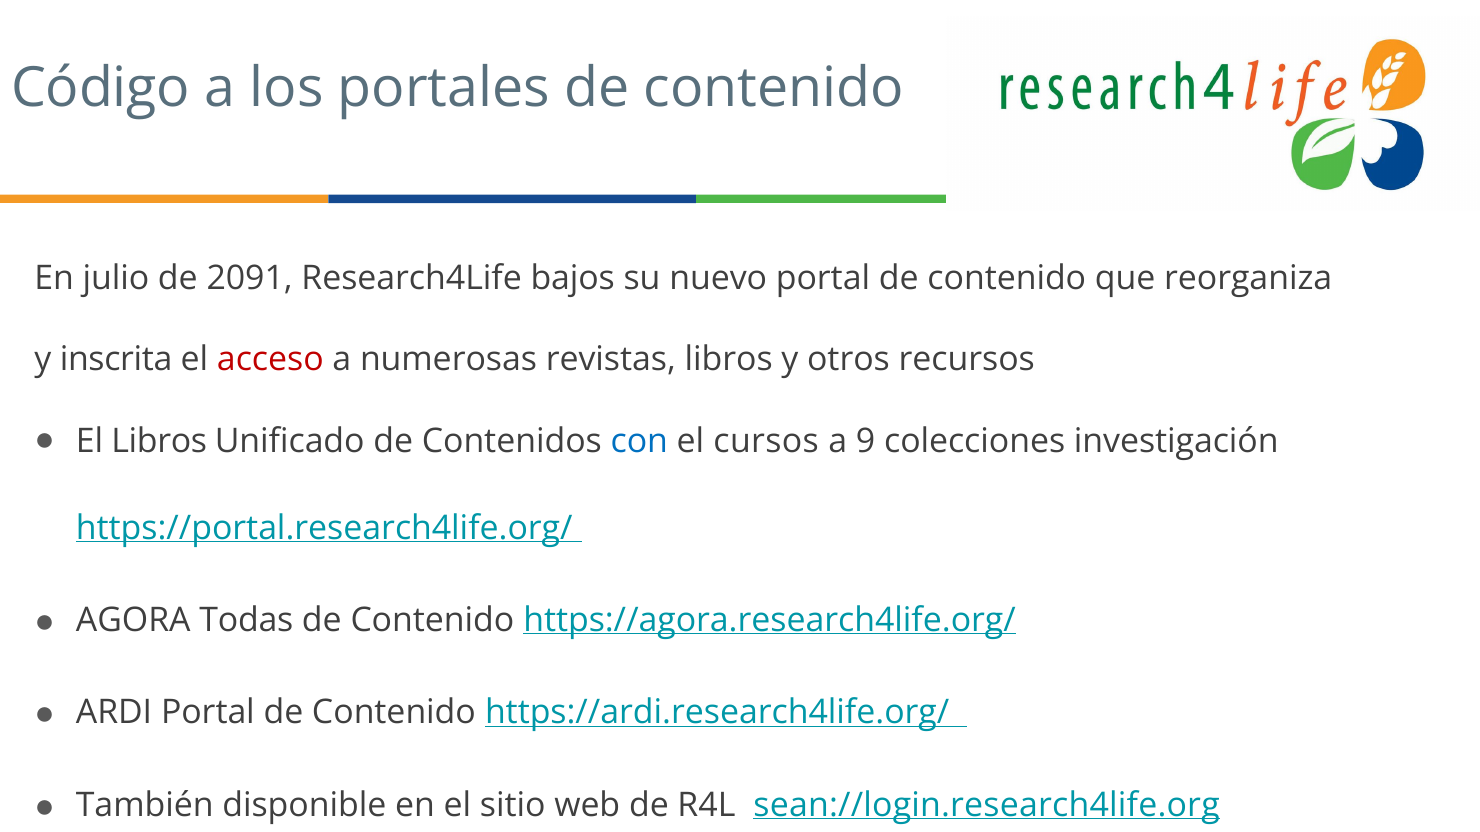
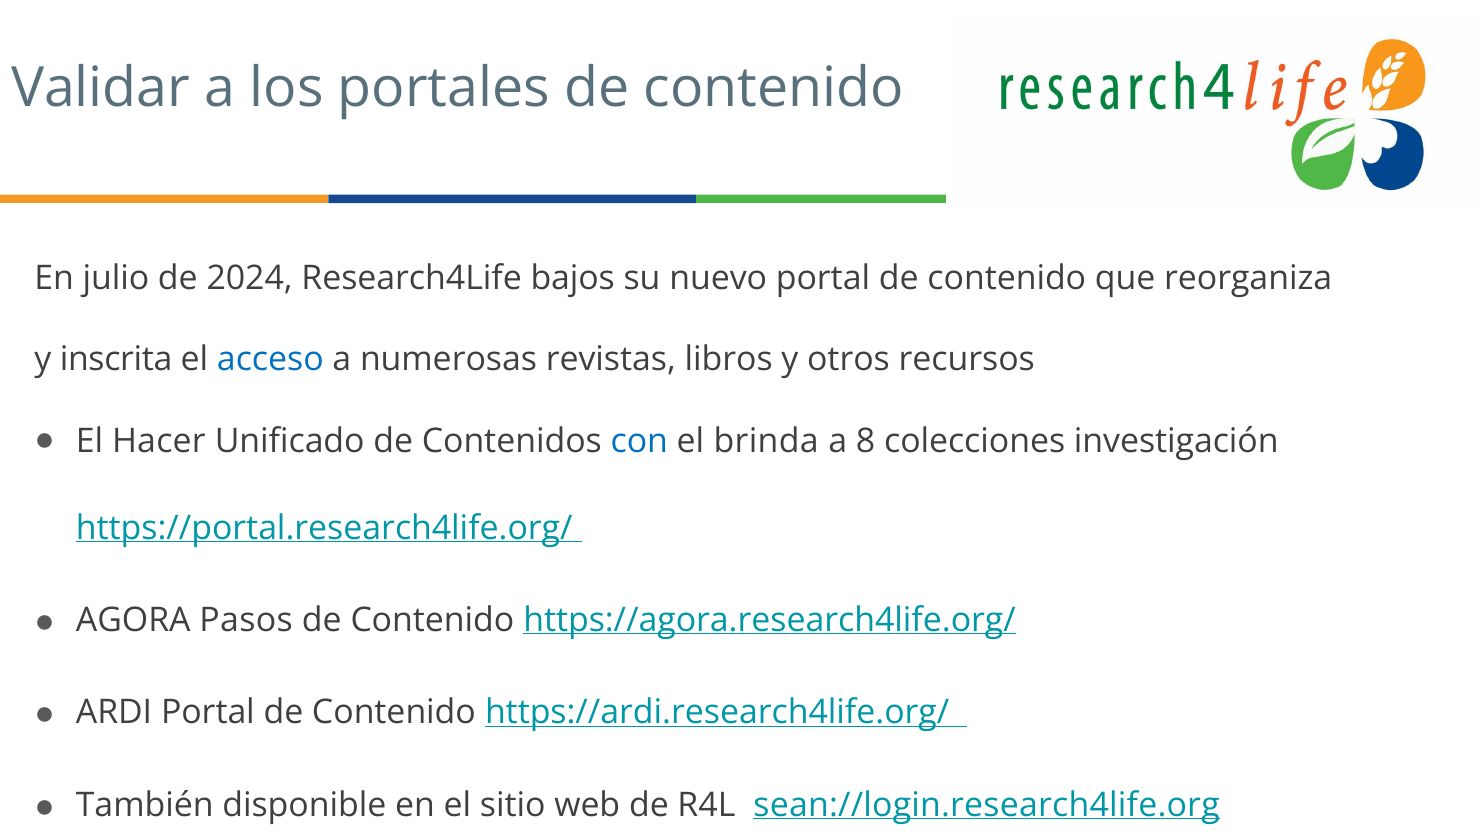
Código: Código -> Validar
2091: 2091 -> 2024
acceso colour: red -> blue
El Libros: Libros -> Hacer
cursos: cursos -> brinda
9: 9 -> 8
Todas: Todas -> Pasos
